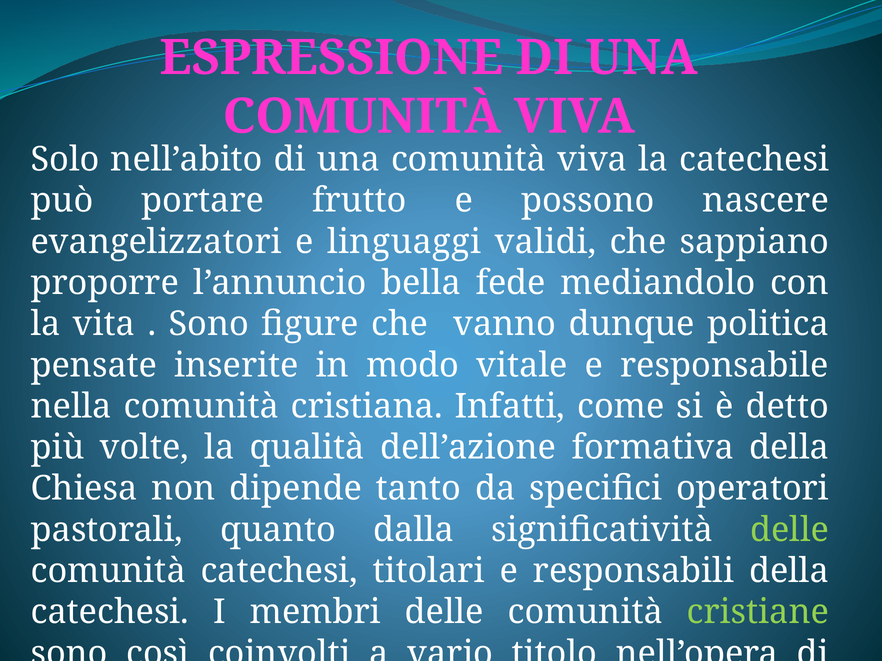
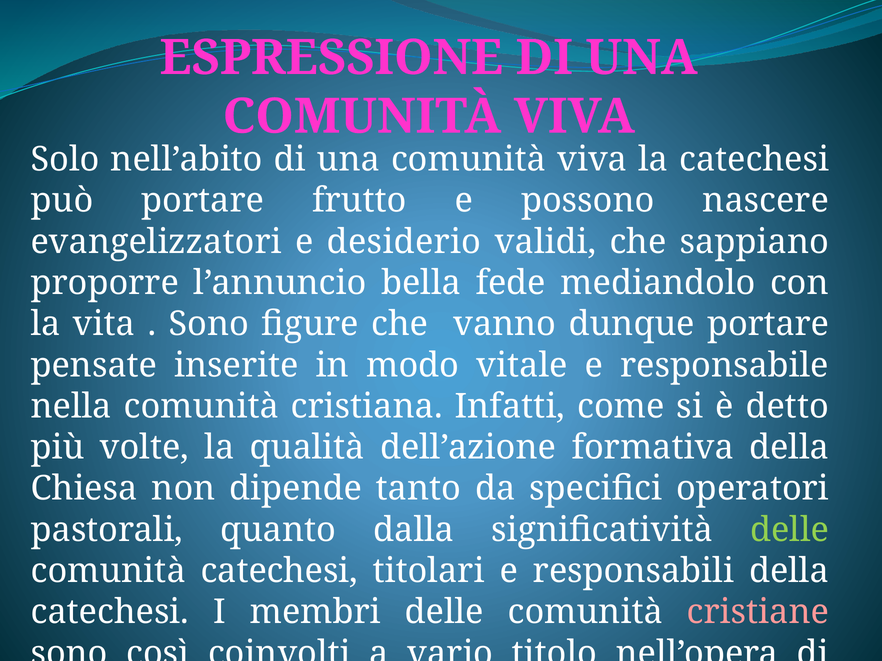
linguaggi: linguaggi -> desiderio
dunque politica: politica -> portare
cristiane colour: light green -> pink
